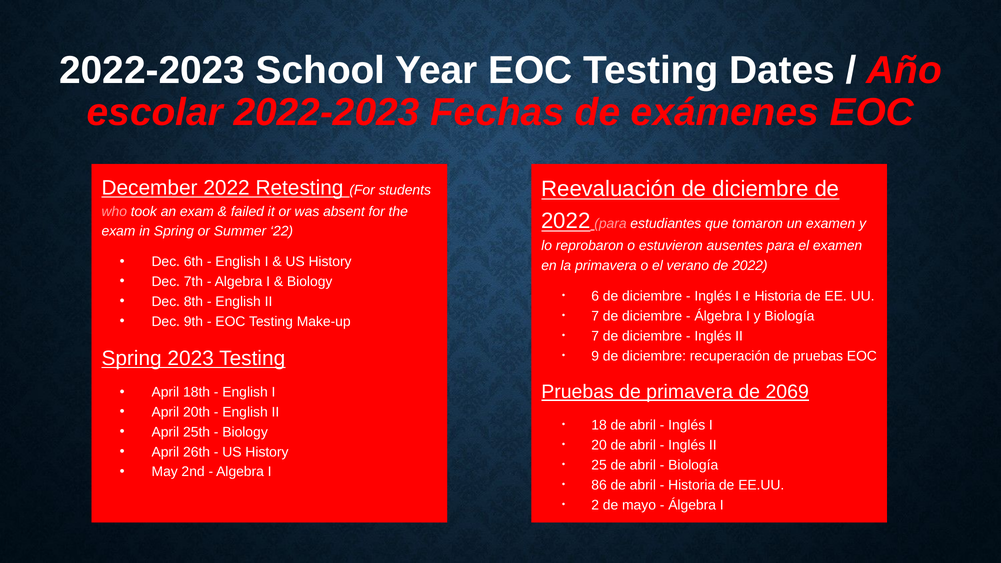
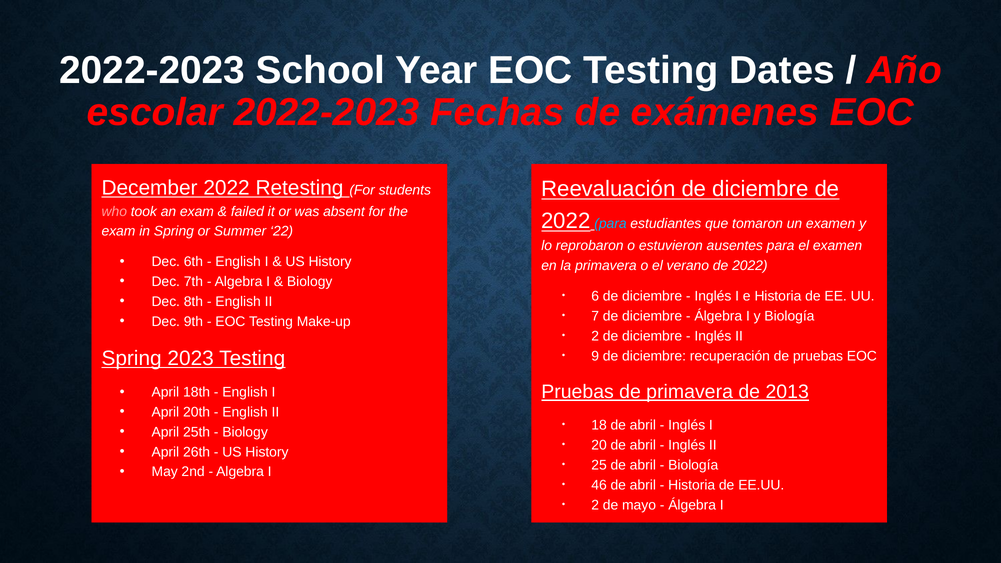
para at (610, 224) colour: pink -> light blue
7 at (595, 336): 7 -> 2
2069: 2069 -> 2013
86: 86 -> 46
